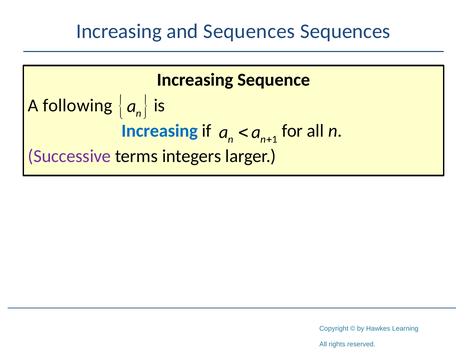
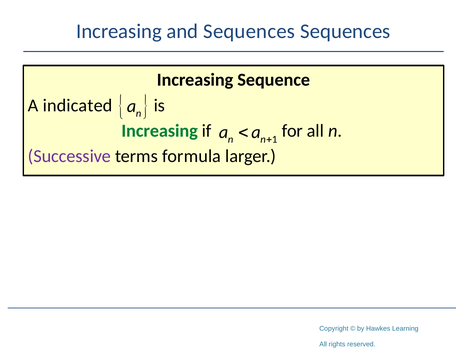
following: following -> indicated
Increasing at (160, 131) colour: blue -> green
integers: integers -> formula
